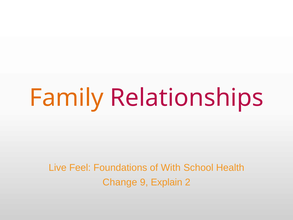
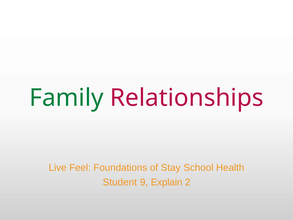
Family colour: orange -> green
With: With -> Stay
Change: Change -> Student
